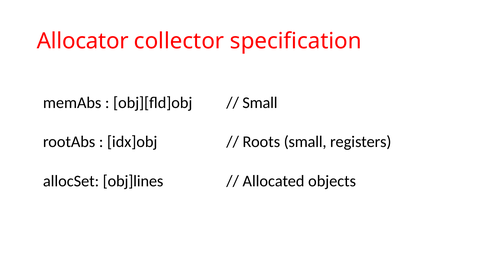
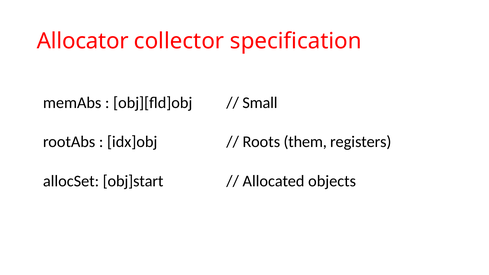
Roots small: small -> them
obj]lines: obj]lines -> obj]start
